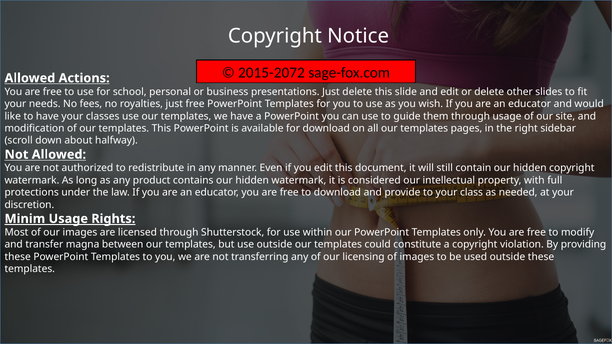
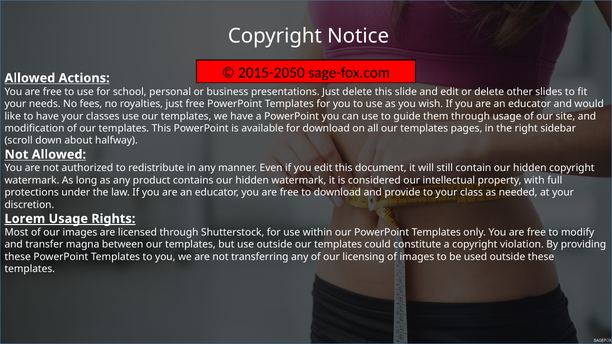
2015-2072: 2015-2072 -> 2015-2050
Minim: Minim -> Lorem
